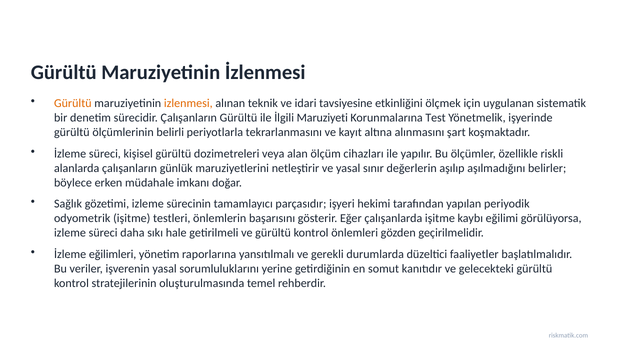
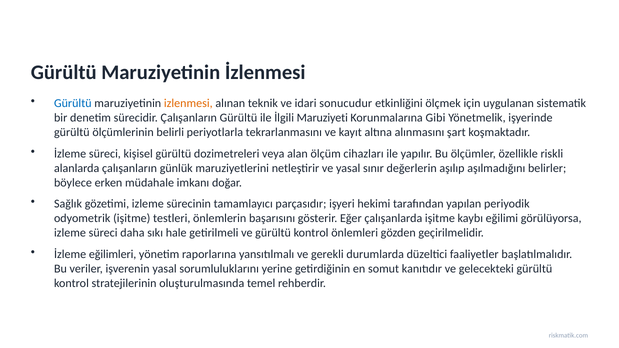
Gürültü at (73, 103) colour: orange -> blue
tavsiyesine: tavsiyesine -> sonucudur
Test: Test -> Gibi
